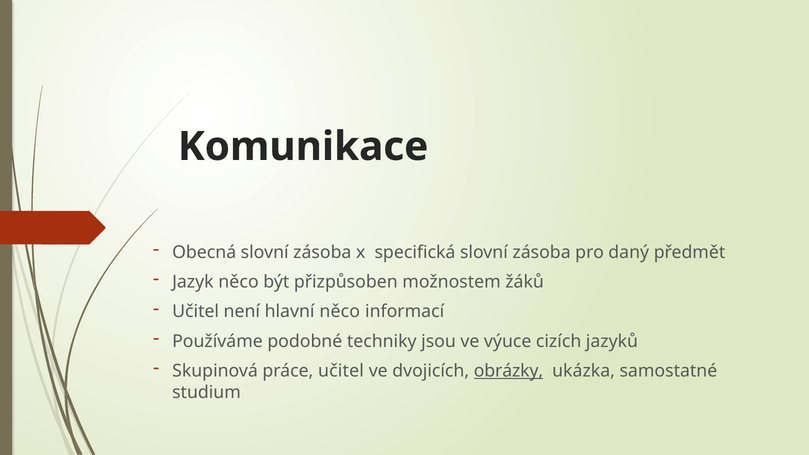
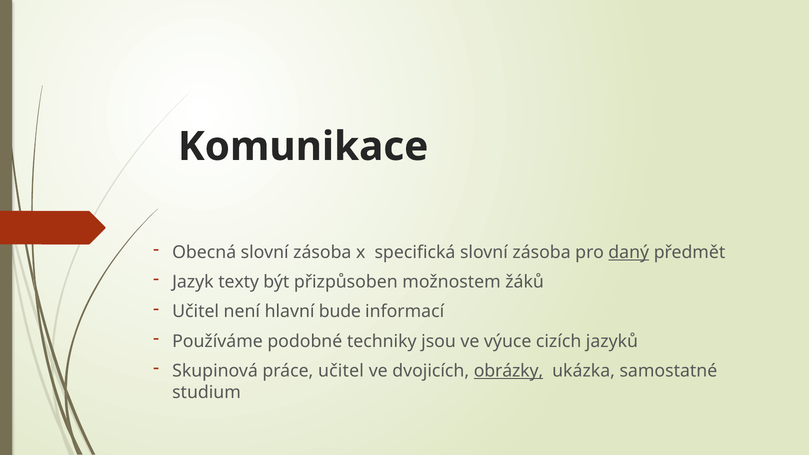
daný underline: none -> present
Jazyk něco: něco -> texty
hlavní něco: něco -> bude
